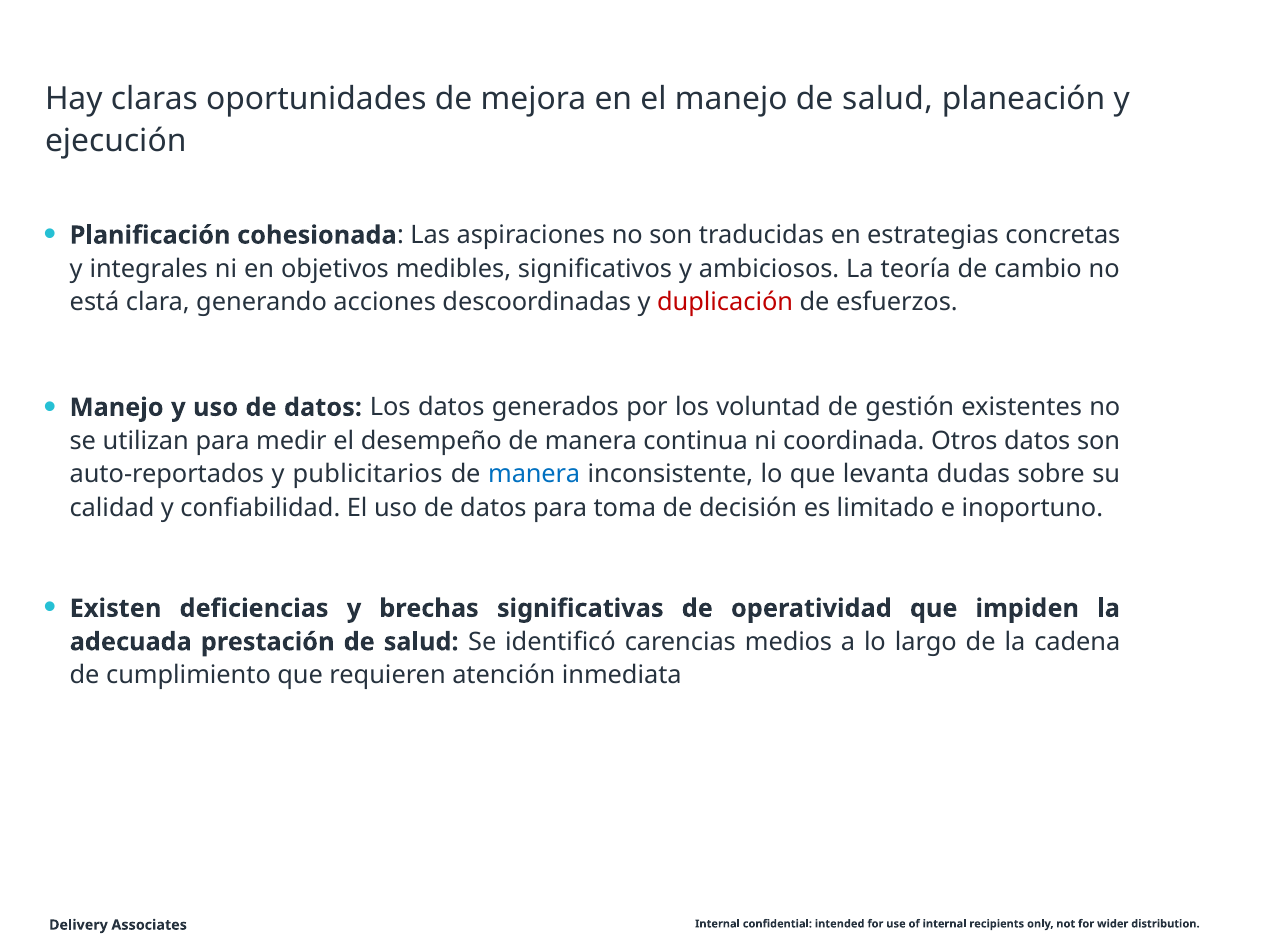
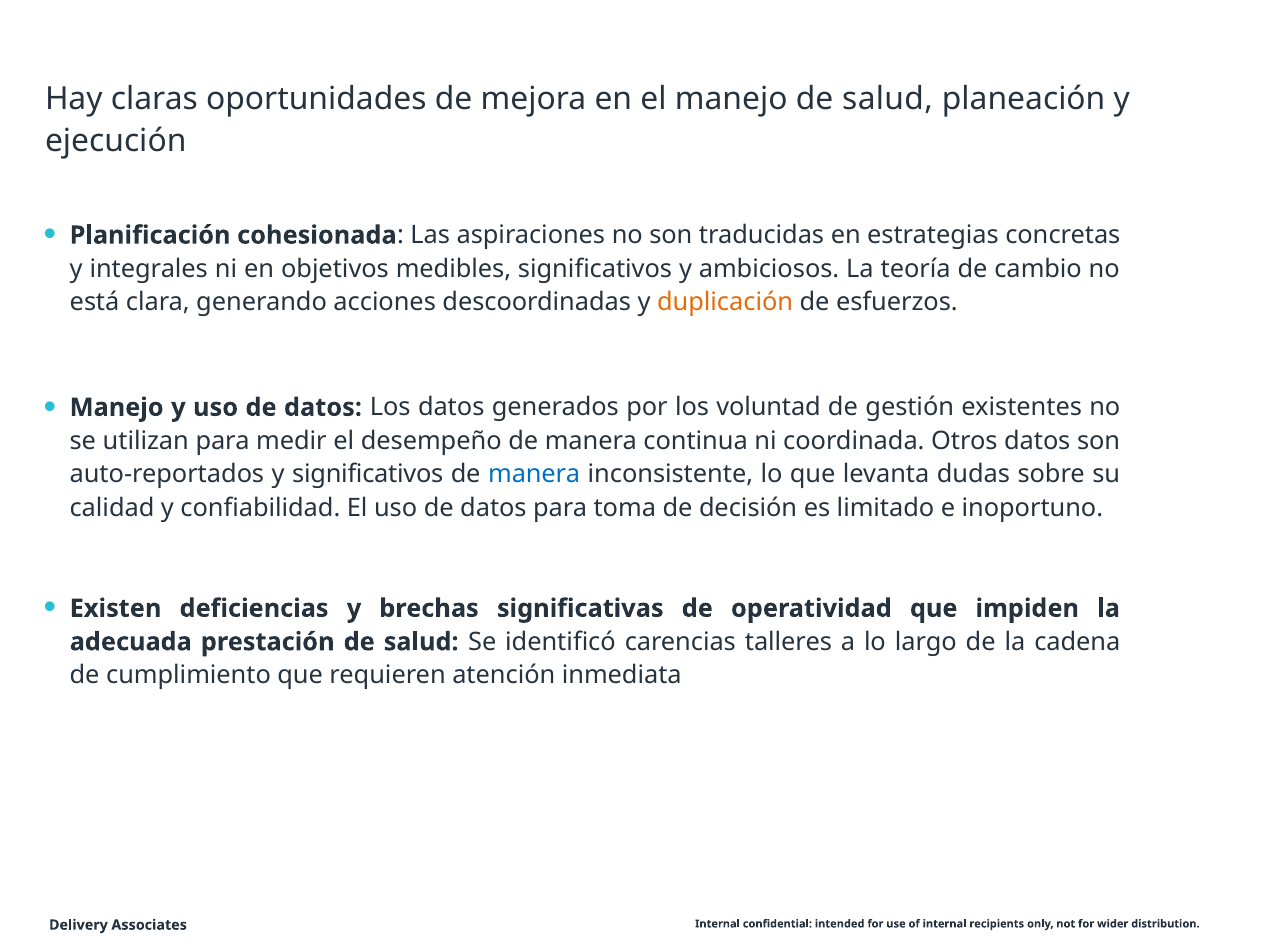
duplicación colour: red -> orange
y publicitarios: publicitarios -> significativos
medios: medios -> talleres
